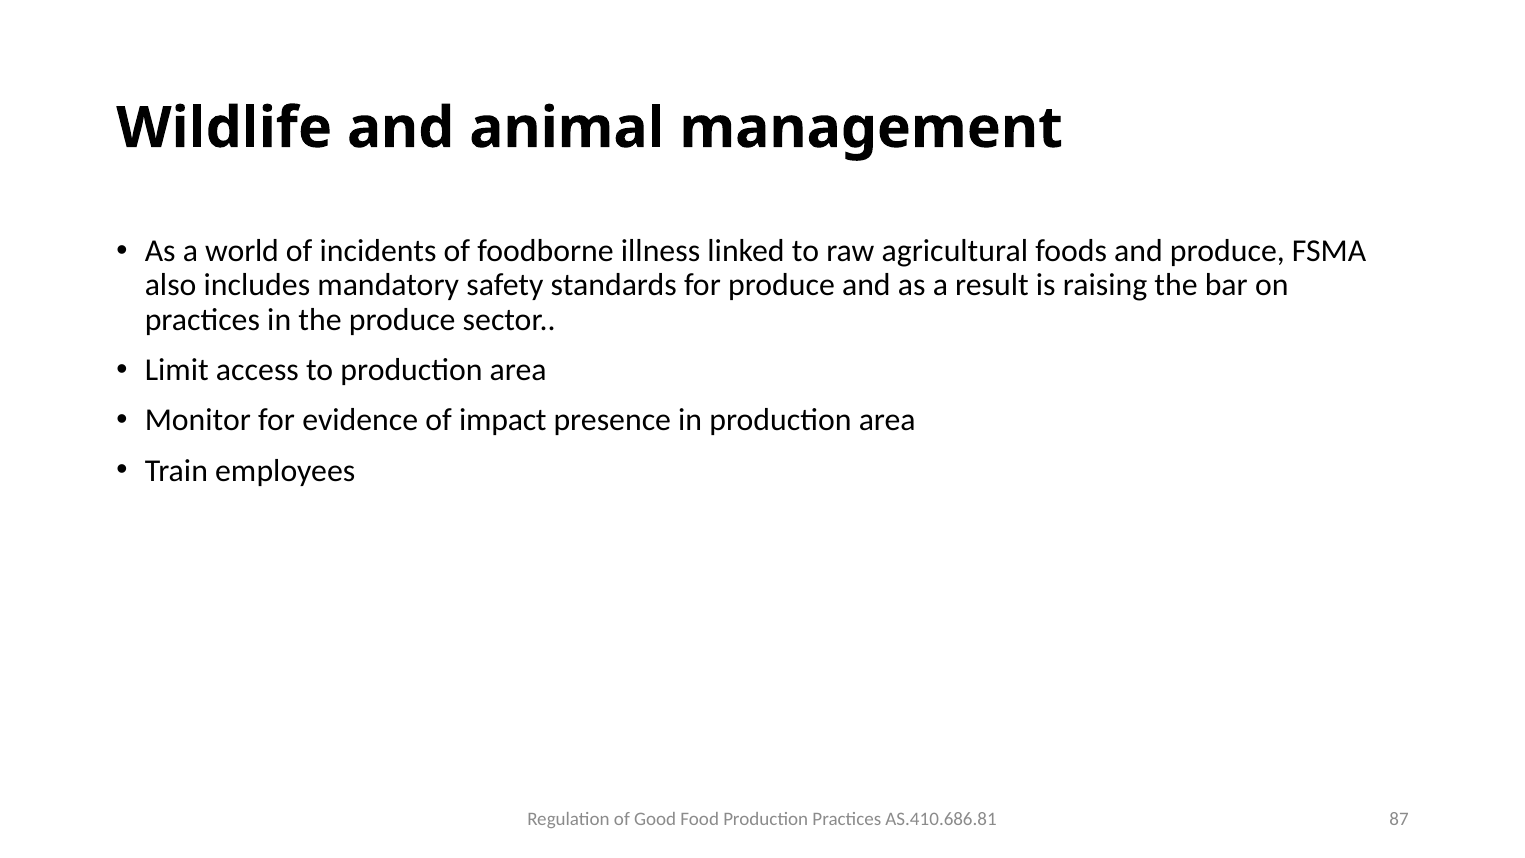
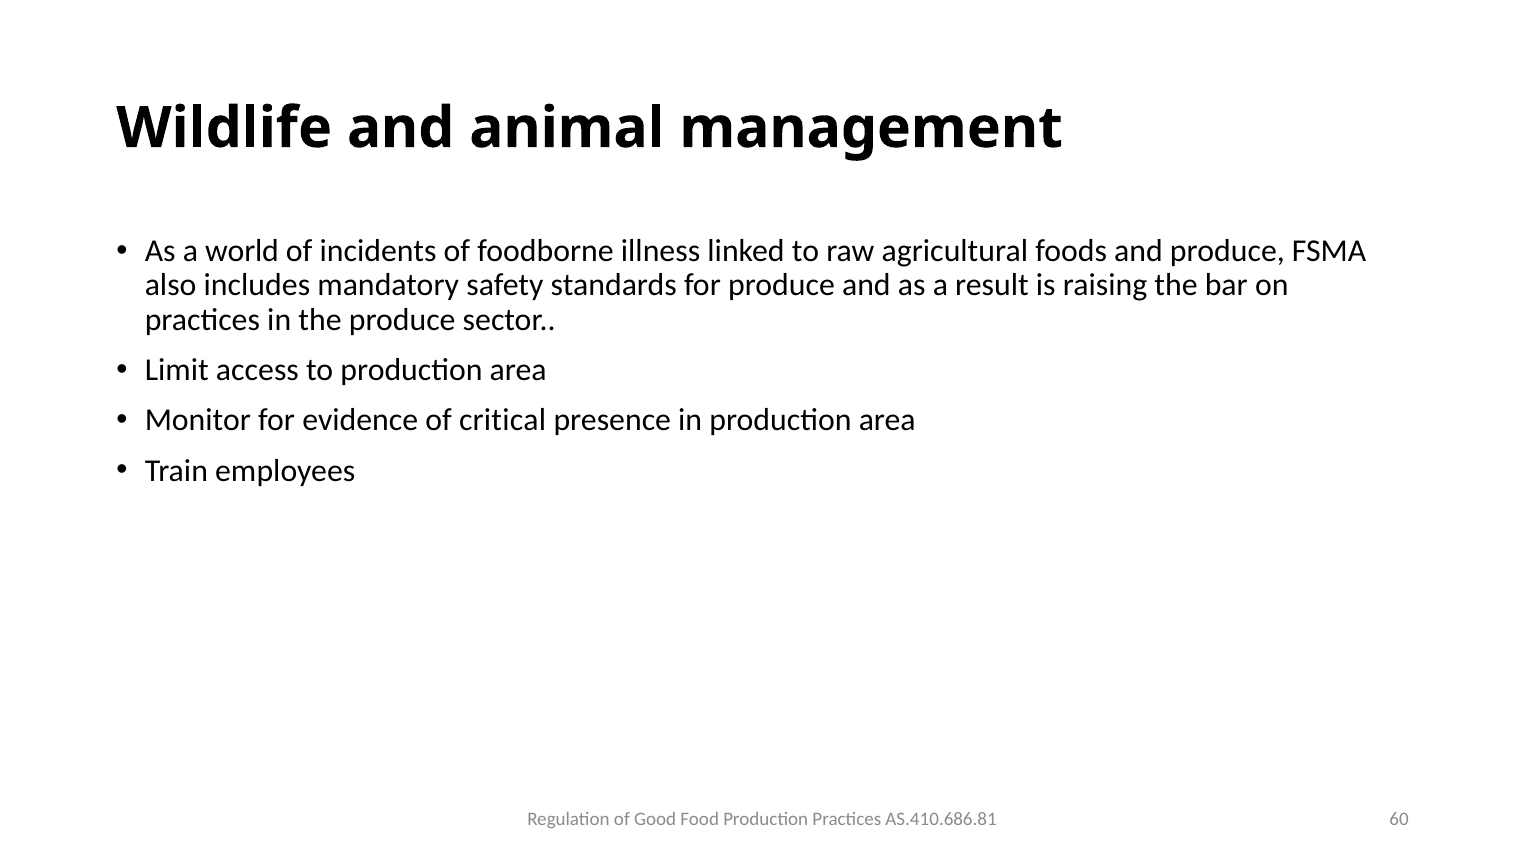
impact: impact -> critical
87: 87 -> 60
